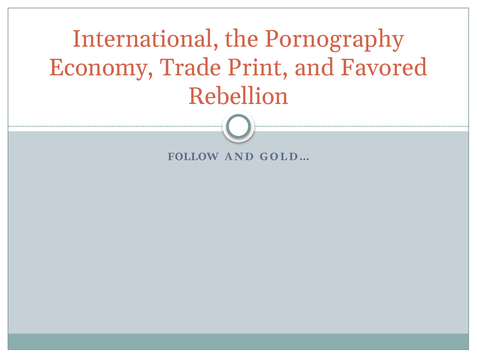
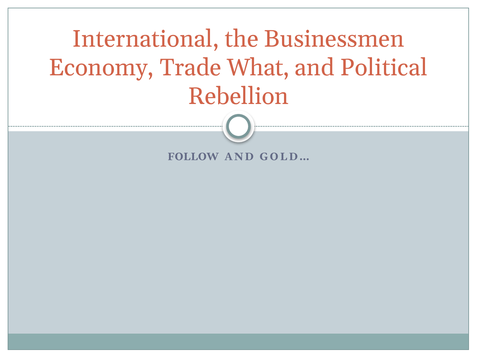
Pornography: Pornography -> Businessmen
Print: Print -> What
Favored: Favored -> Political
